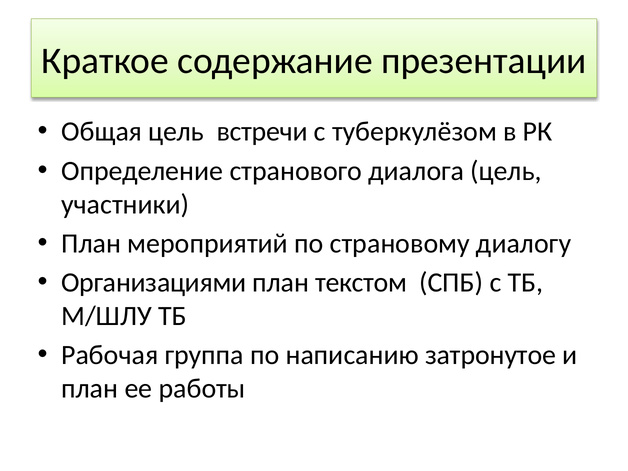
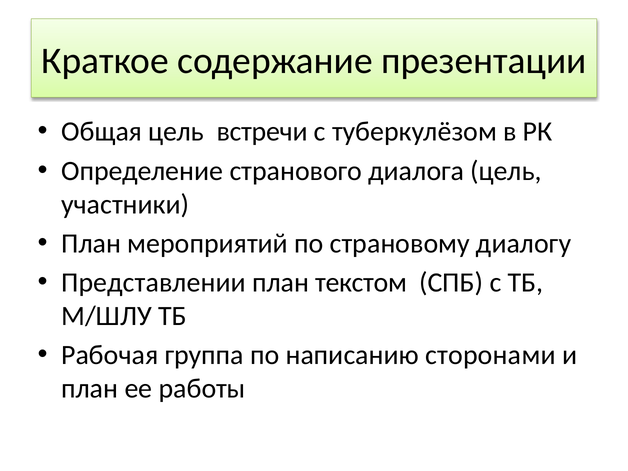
Организациями: Организациями -> Представлении
затронутое: затронутое -> сторонами
